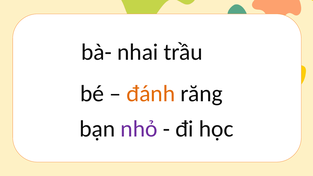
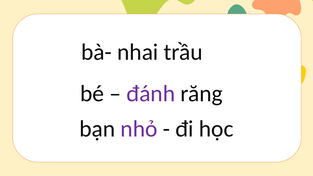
đánh colour: orange -> purple
